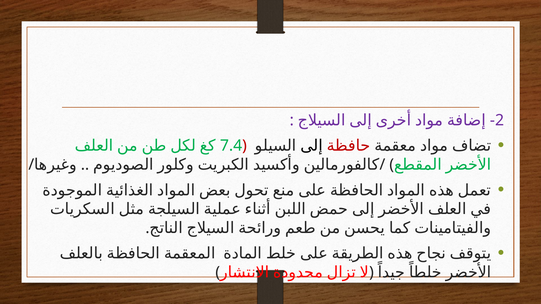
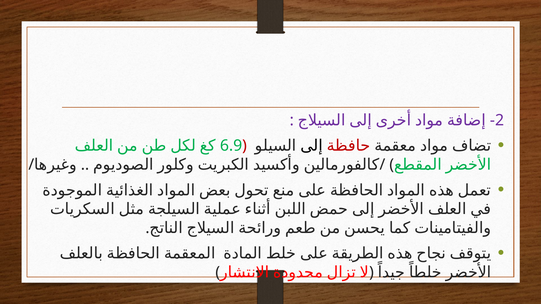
7.4: 7.4 -> 6.9
